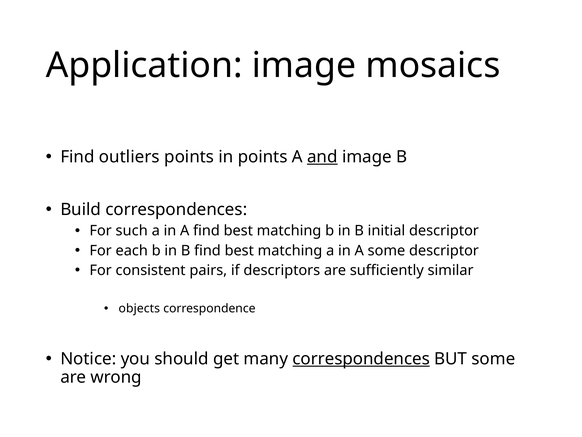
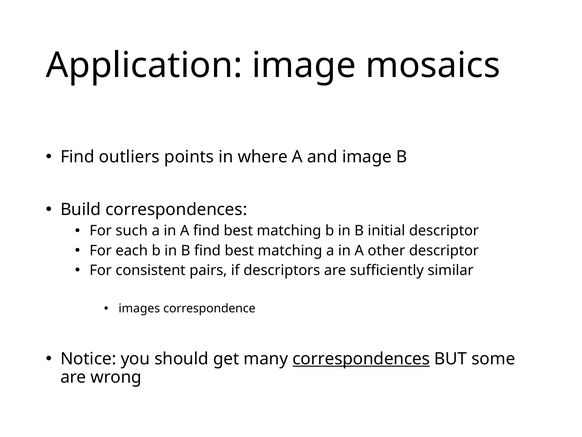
in points: points -> where
and underline: present -> none
A some: some -> other
objects: objects -> images
